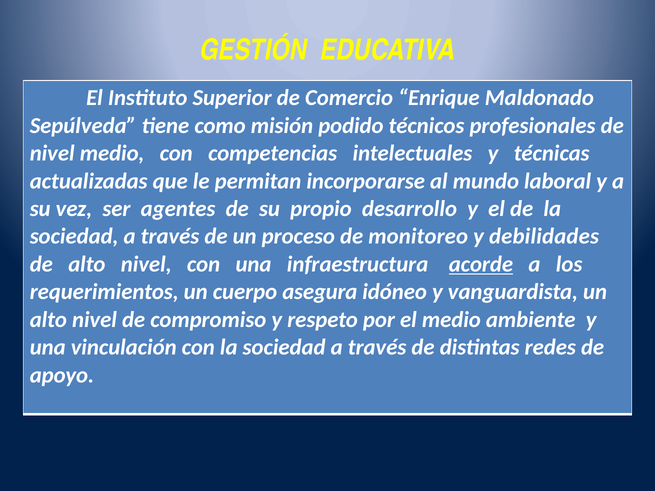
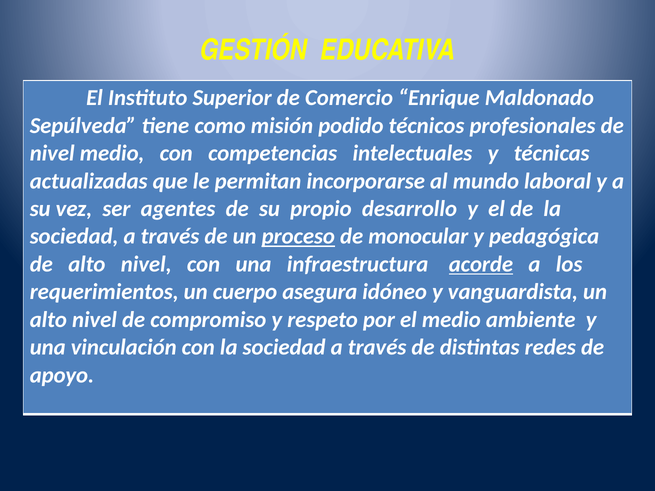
proceso underline: none -> present
monitoreo: monitoreo -> monocular
debilidades: debilidades -> pedagógica
